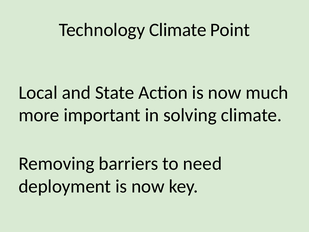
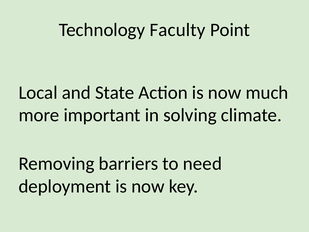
Technology Climate: Climate -> Faculty
